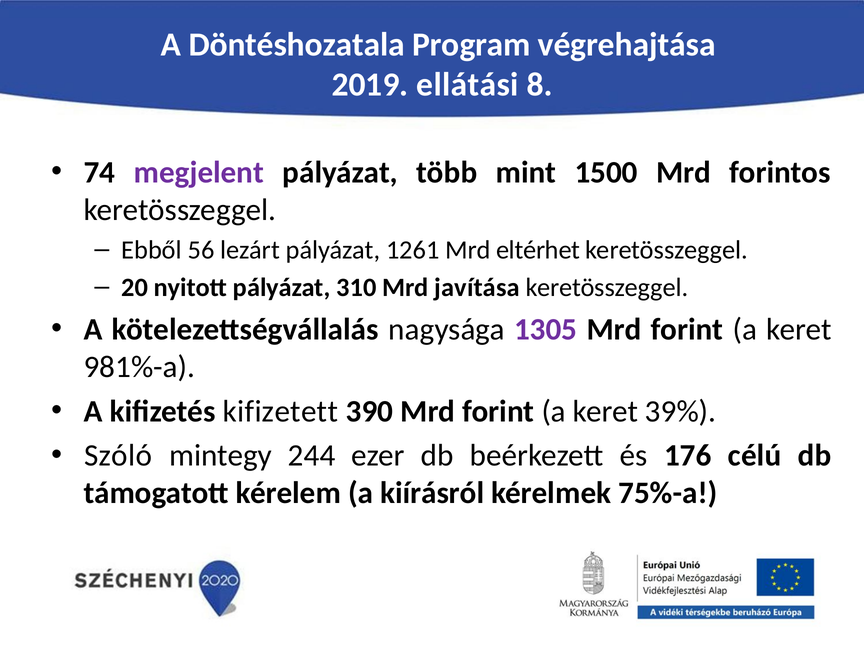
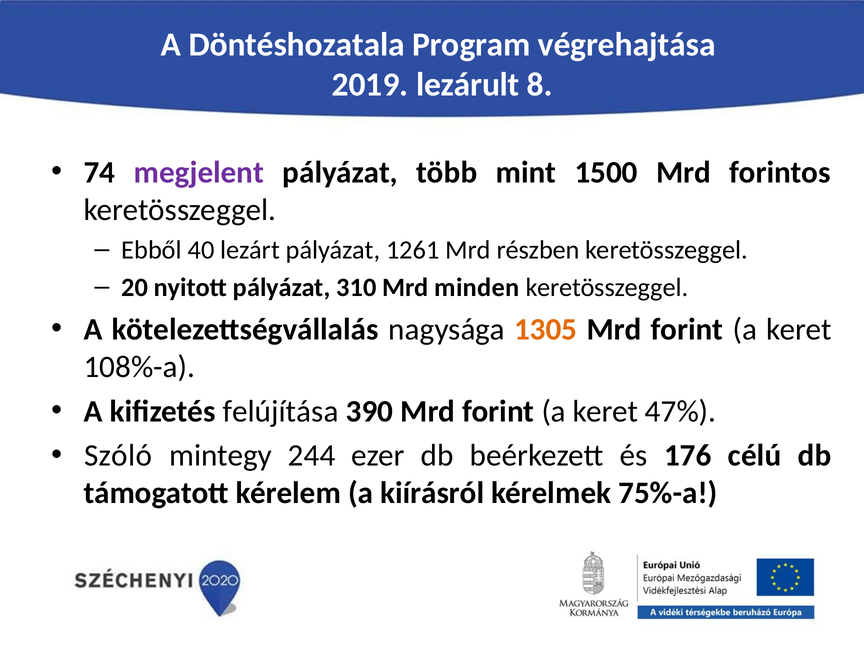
ellátási: ellátási -> lezárult
56: 56 -> 40
eltérhet: eltérhet -> részben
javítása: javítása -> minden
1305 colour: purple -> orange
981%-a: 981%-a -> 108%-a
kifizetett: kifizetett -> felújítása
39%: 39% -> 47%
